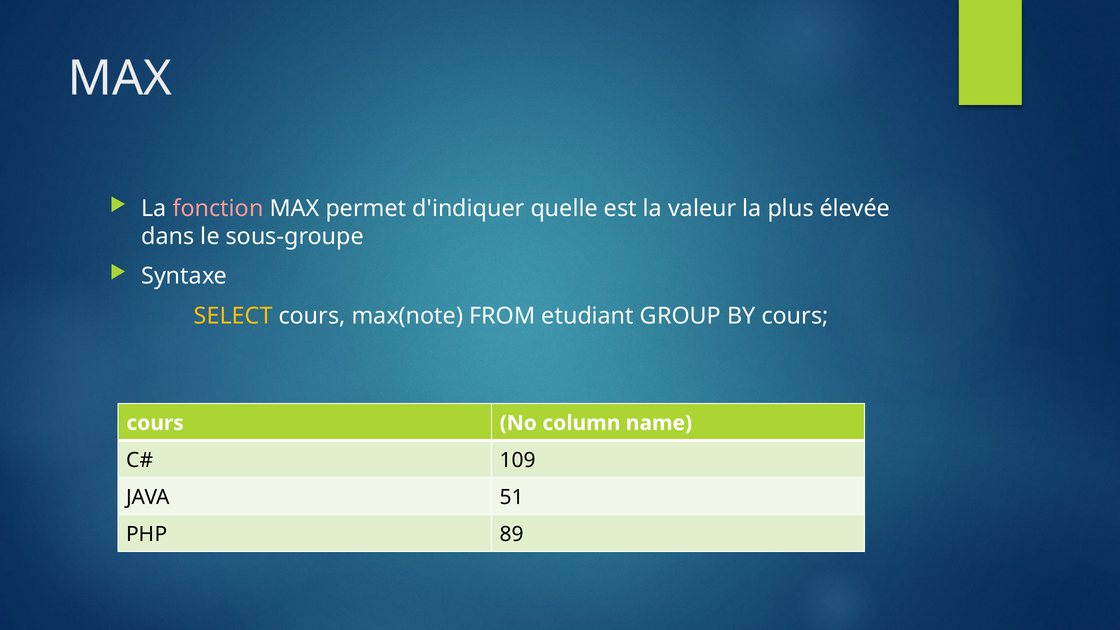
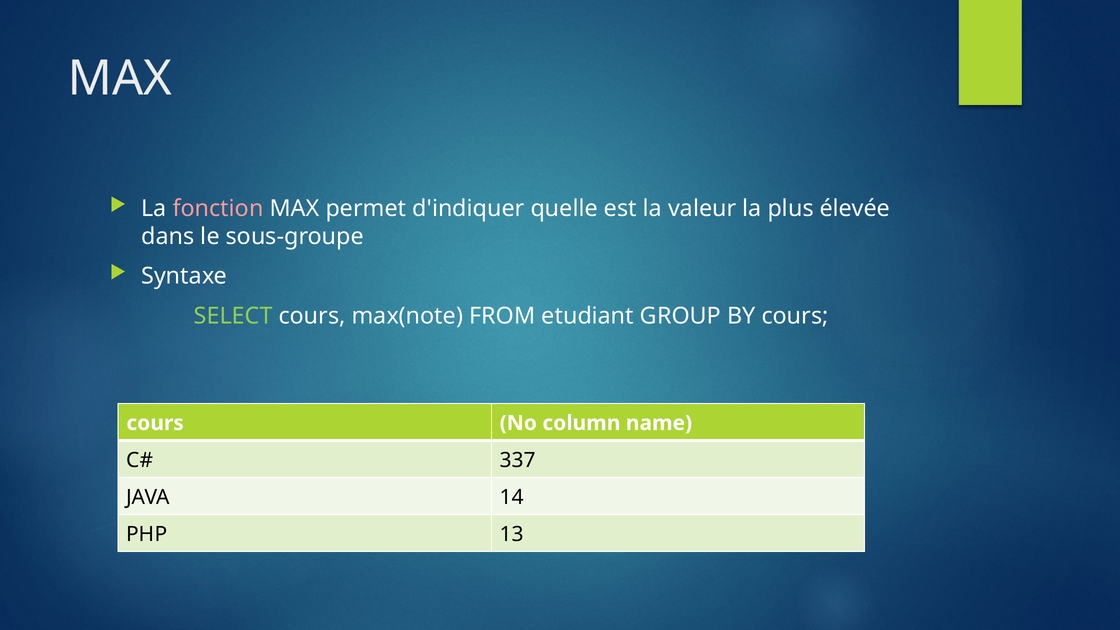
SELECT colour: yellow -> light green
109: 109 -> 337
51: 51 -> 14
89: 89 -> 13
